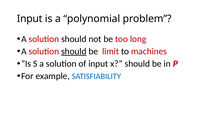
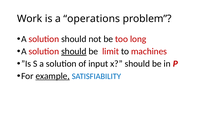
Input at (30, 19): Input -> Work
polynomial: polynomial -> operations
example underline: none -> present
